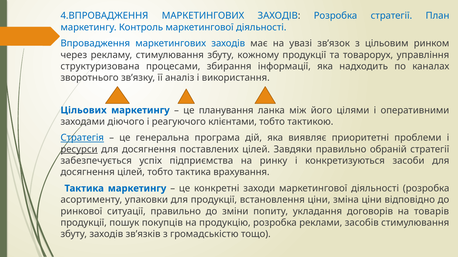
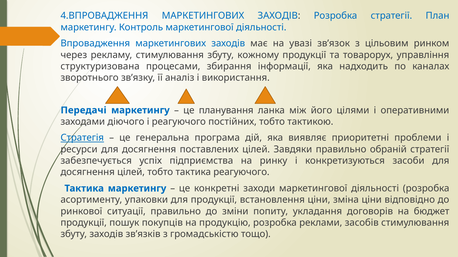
Цільових: Цільових -> Передачі
клієнтами: клієнтами -> постійних
ресурси underline: present -> none
тактика врахування: врахування -> реагуючого
товарів: товарів -> бюджет
